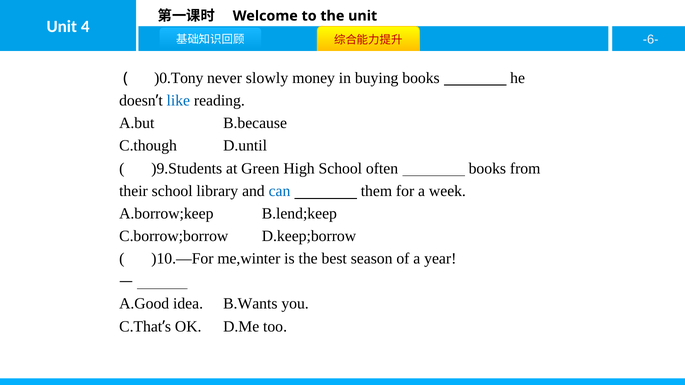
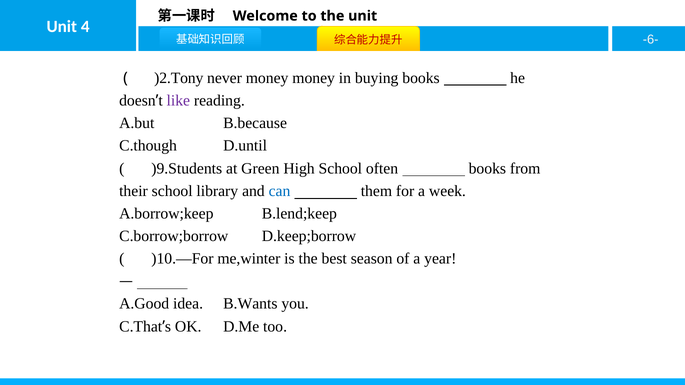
)0.Tony: )0.Tony -> )2.Tony
never slowly: slowly -> money
like colour: blue -> purple
